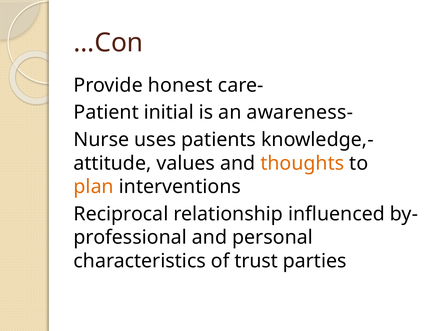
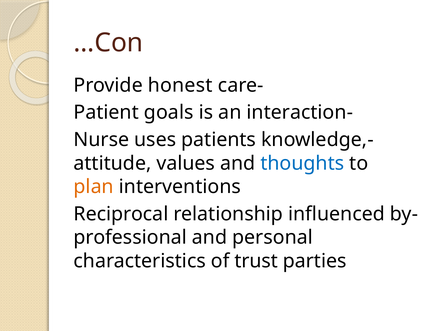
initial: initial -> goals
awareness: awareness -> interaction
thoughts colour: orange -> blue
